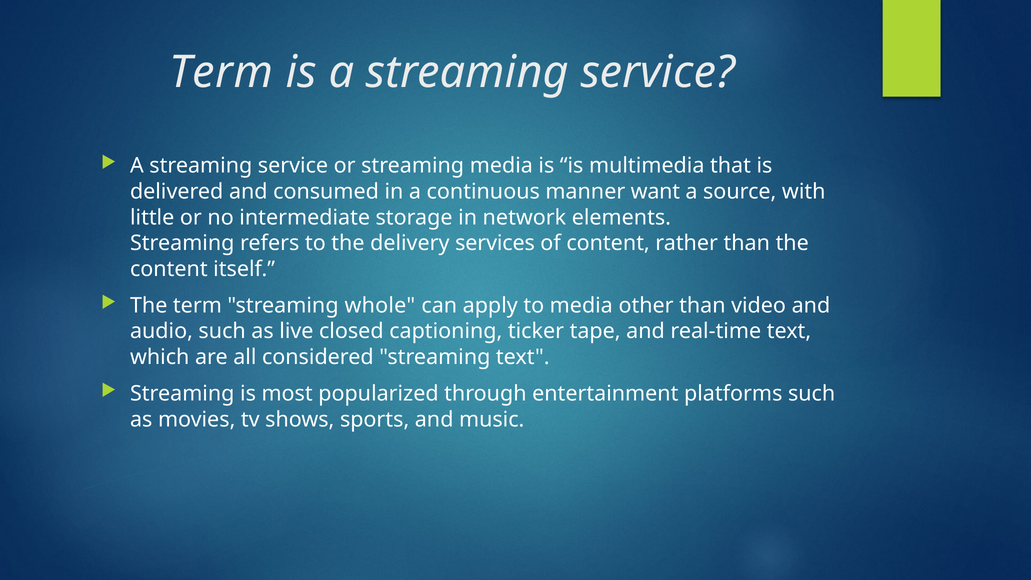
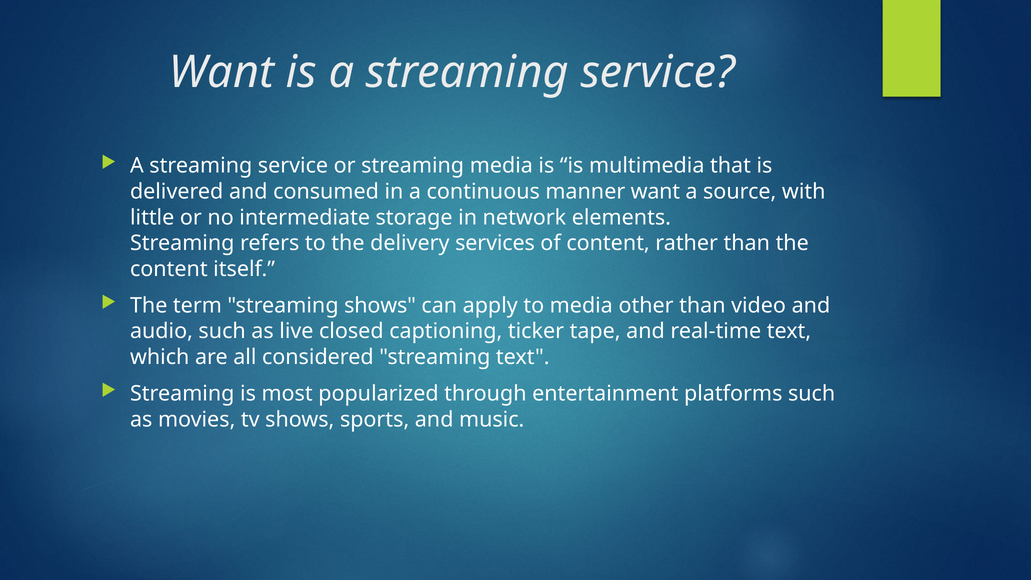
Term at (221, 72): Term -> Want
streaming whole: whole -> shows
